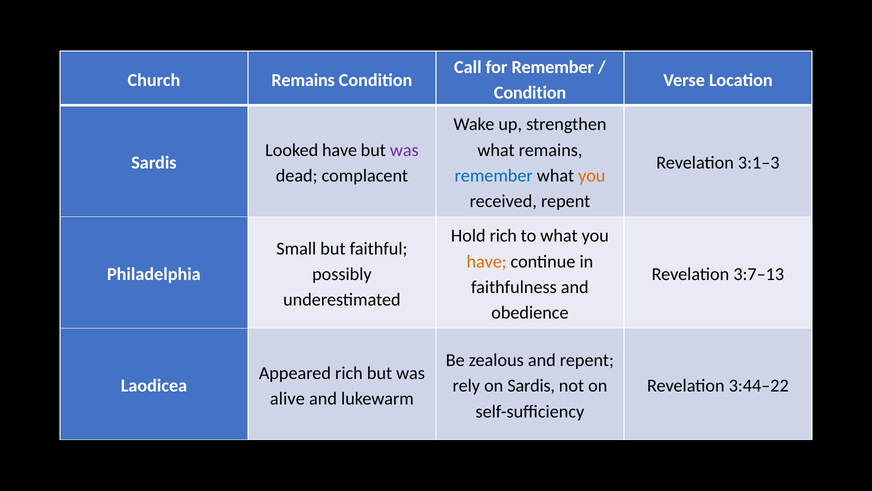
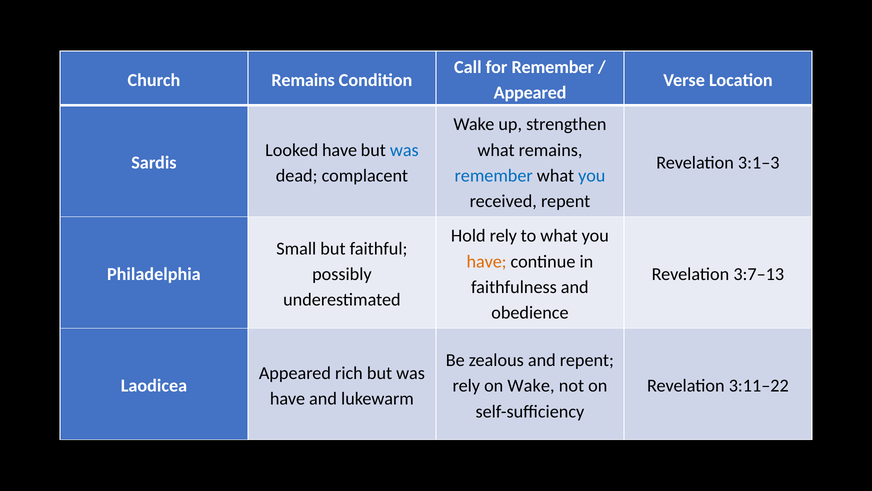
Condition at (530, 93): Condition -> Appeared
was at (404, 150) colour: purple -> blue
you at (592, 175) colour: orange -> blue
Hold rich: rich -> rely
on Sardis: Sardis -> Wake
3:44–22: 3:44–22 -> 3:11–22
alive at (287, 398): alive -> have
